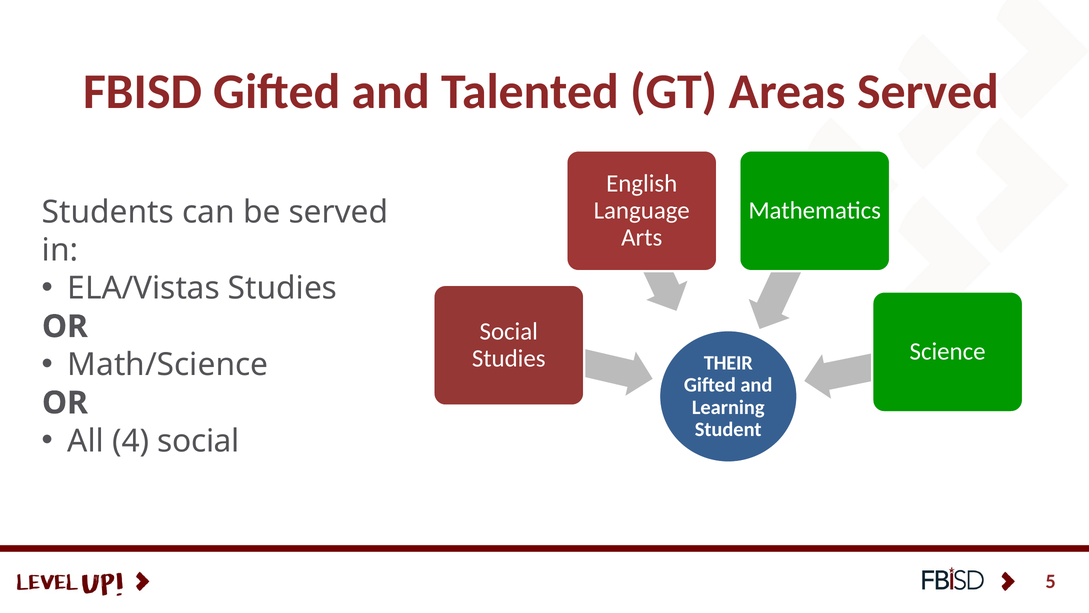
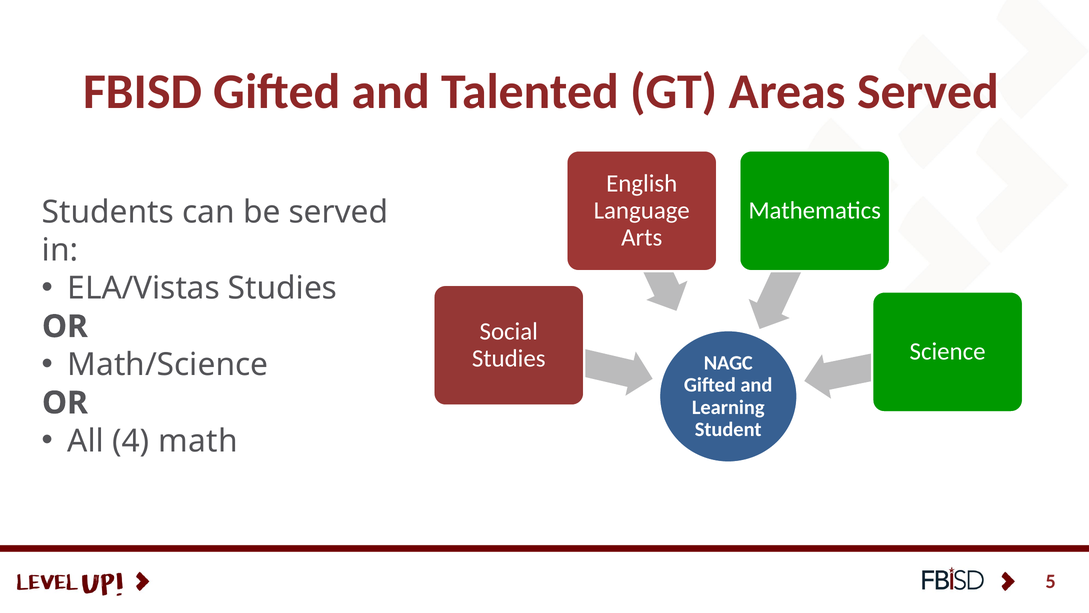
THEIR: THEIR -> NAGC
4 social: social -> math
